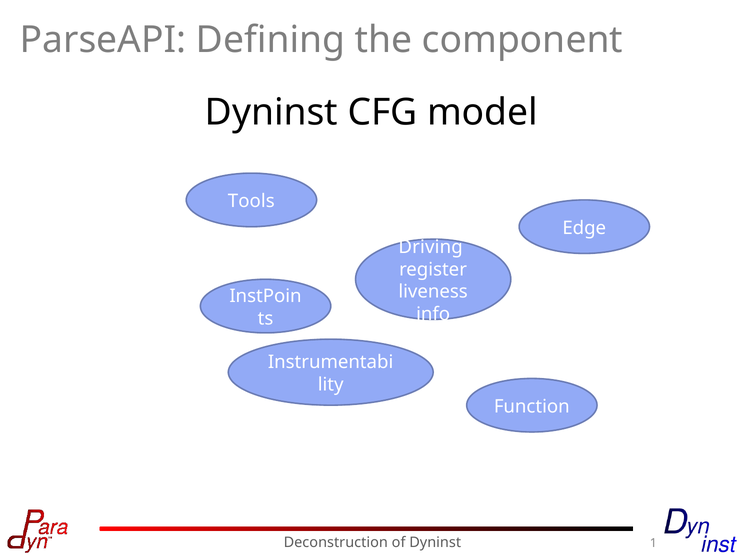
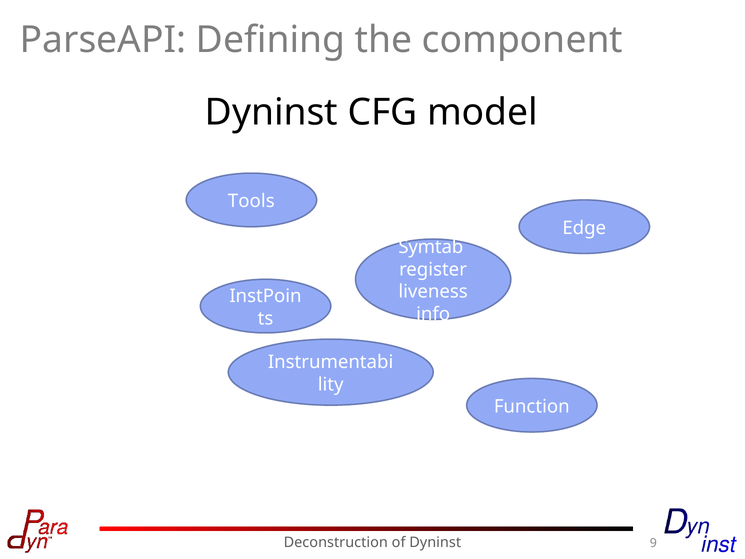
Driving: Driving -> Symtab
1: 1 -> 9
